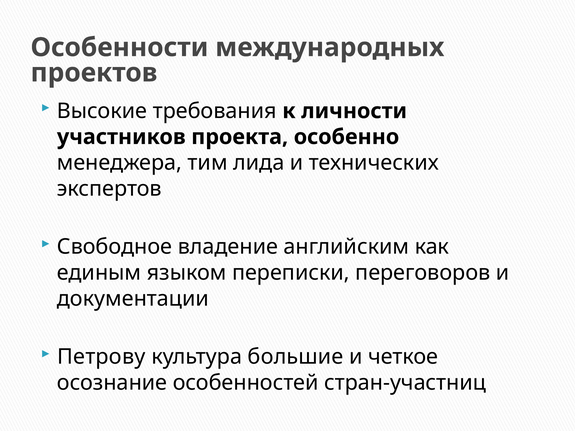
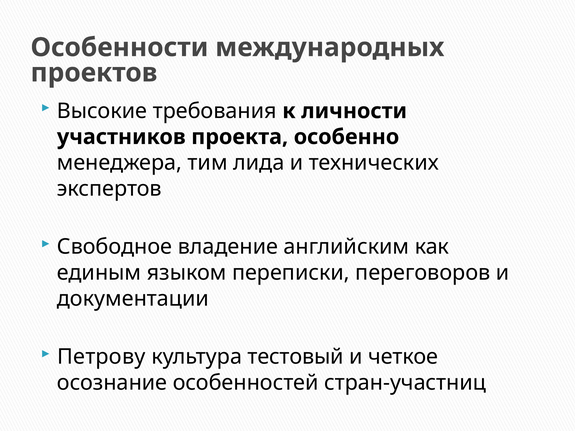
большие: большие -> тестовый
